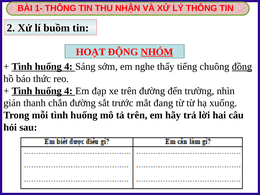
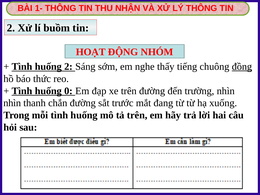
NHÓM underline: present -> none
4 at (69, 67): 4 -> 2
4 at (69, 91): 4 -> 0
gián at (12, 103): gián -> nhìn
